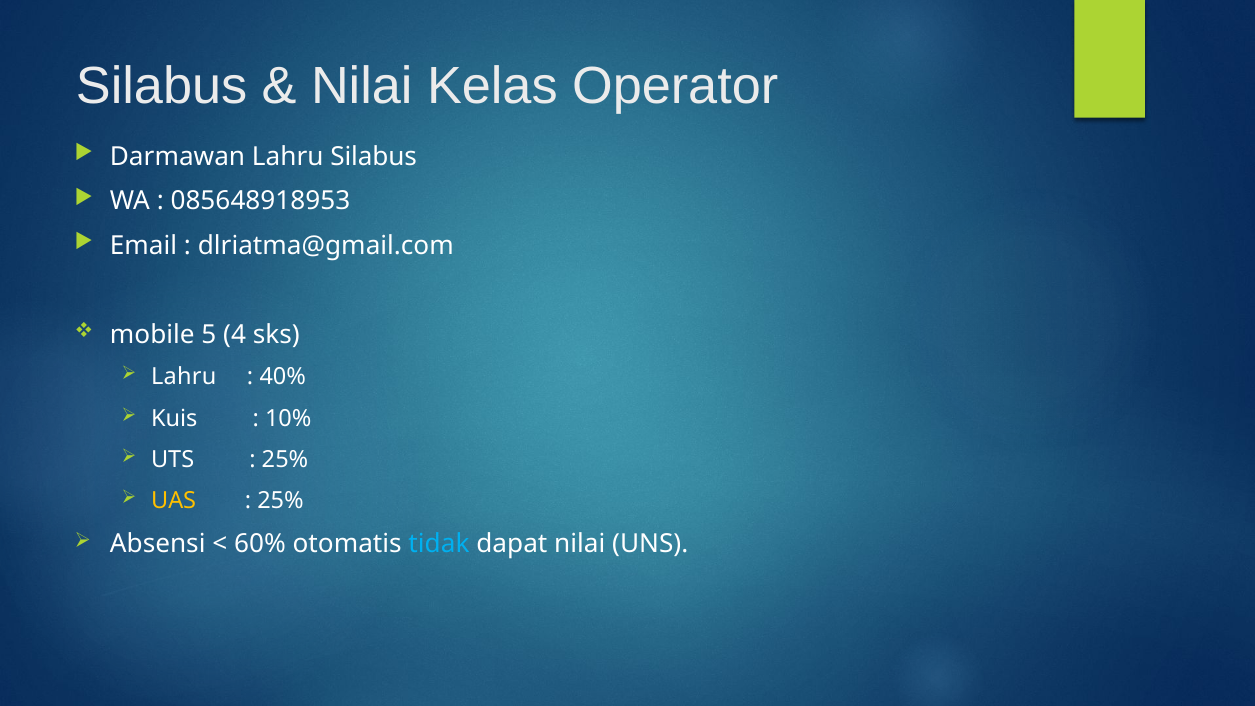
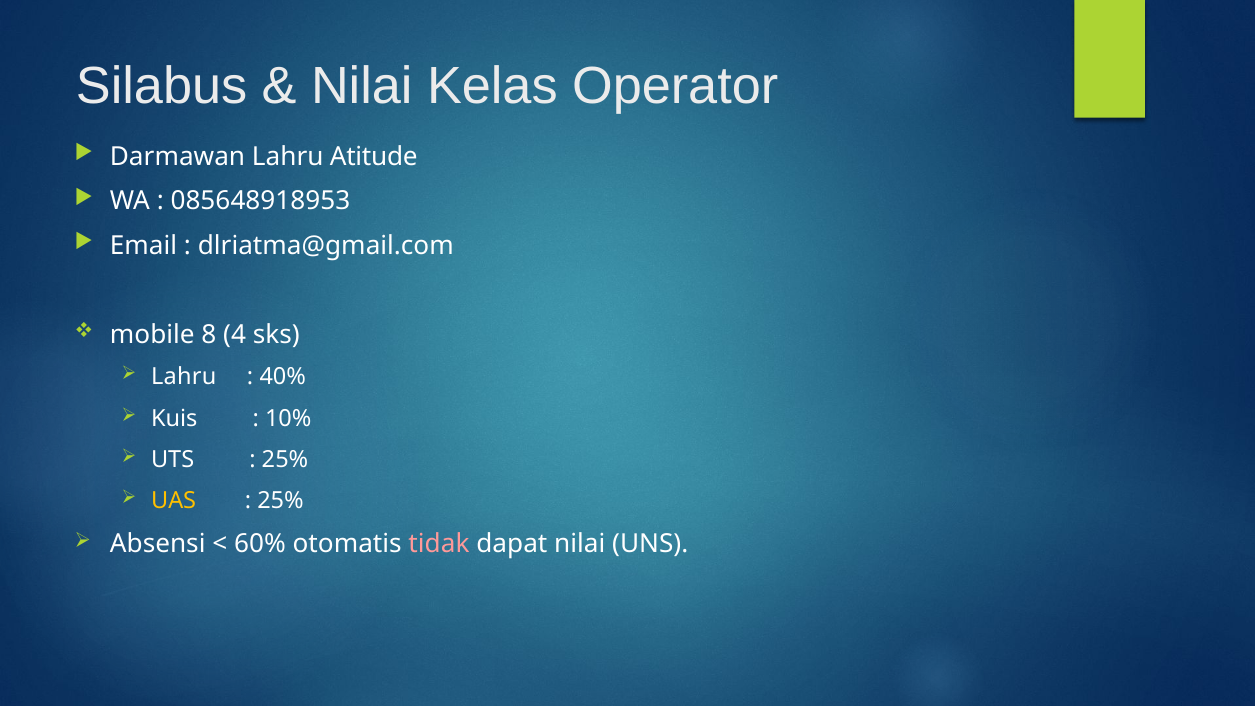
Lahru Silabus: Silabus -> Atitude
5: 5 -> 8
tidak colour: light blue -> pink
